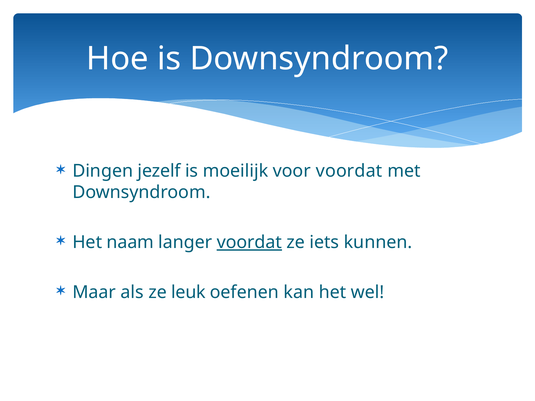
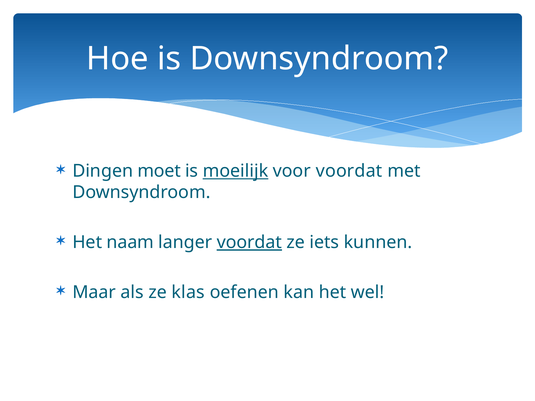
jezelf: jezelf -> moet
moeilijk underline: none -> present
leuk: leuk -> klas
